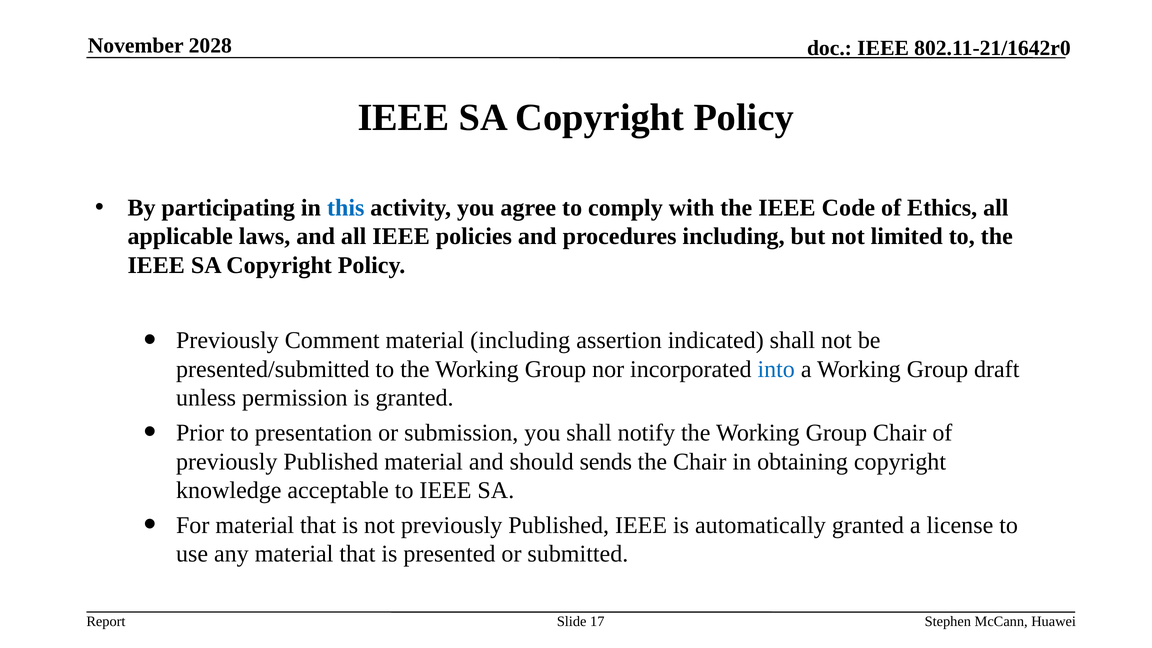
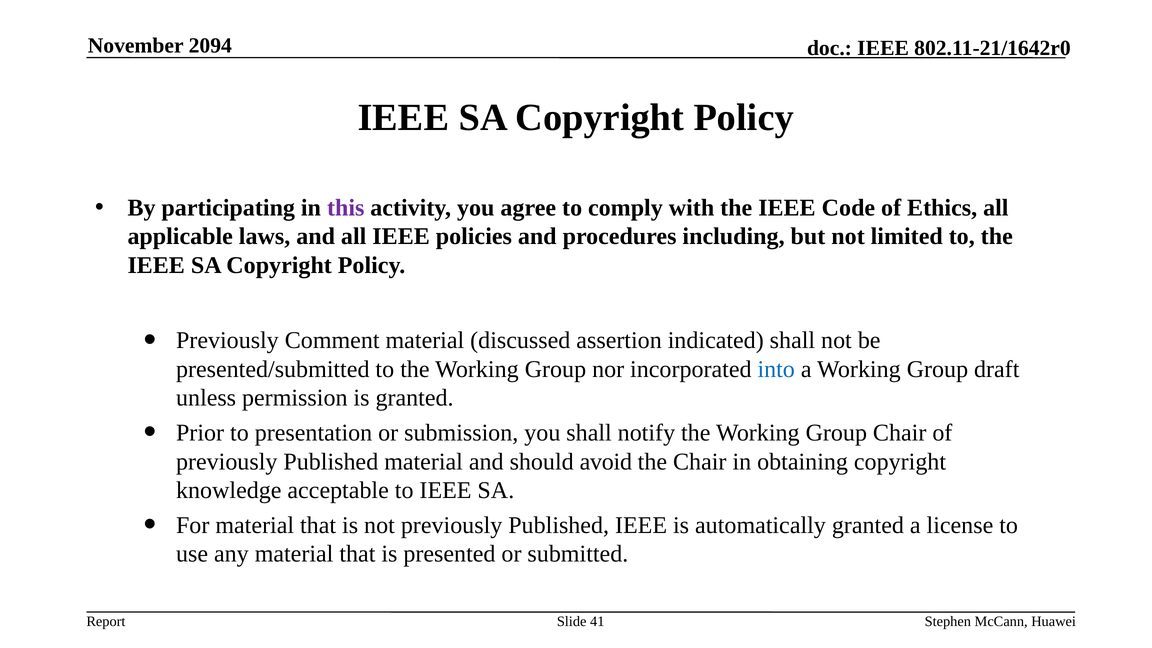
2028: 2028 -> 2094
this colour: blue -> purple
material including: including -> discussed
sends: sends -> avoid
17: 17 -> 41
